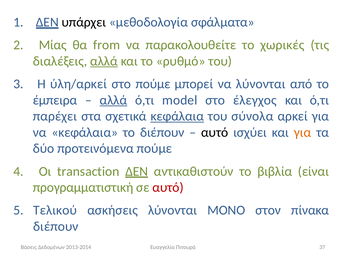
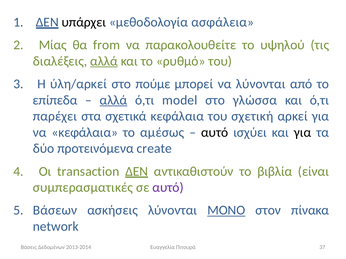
σφάλματα: σφάλματα -> ασφάλεια
χωρικές: χωρικές -> υψηλού
έμπειρα: έμπειρα -> επίπεδα
έλεγχος: έλεγχος -> γλώσσα
κεφάλαια at (177, 116) underline: present -> none
σύνολα: σύνολα -> σχετική
το διέπουν: διέπουν -> αμέσως
για at (303, 133) colour: orange -> black
προτεινόμενα πούμε: πούμε -> create
προγραμματιστική: προγραμματιστική -> συμπερασματικές
αυτό at (168, 188) colour: red -> purple
Τελικού: Τελικού -> Βάσεων
ΜΟΝΟ underline: none -> present
διέπουν at (56, 227): διέπουν -> network
